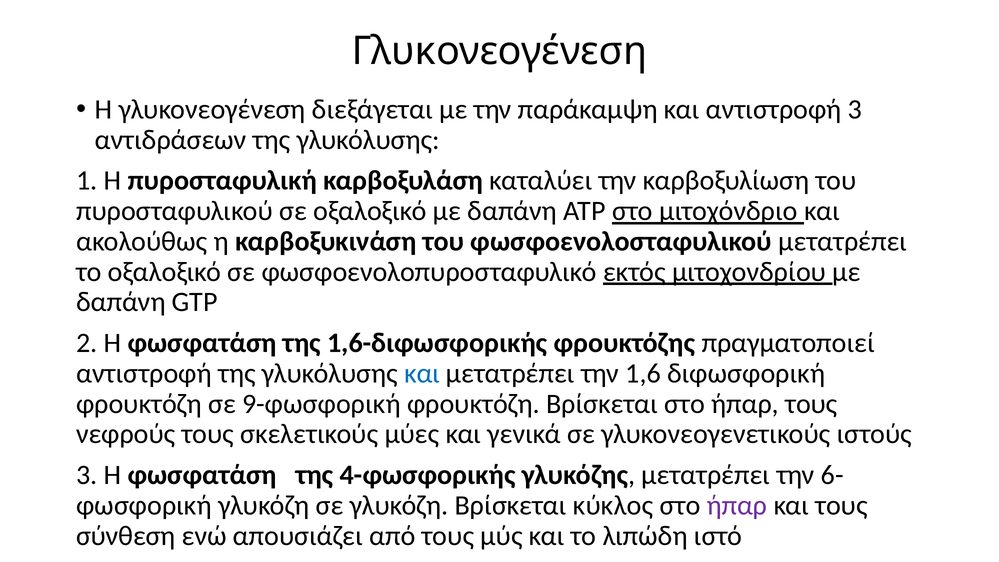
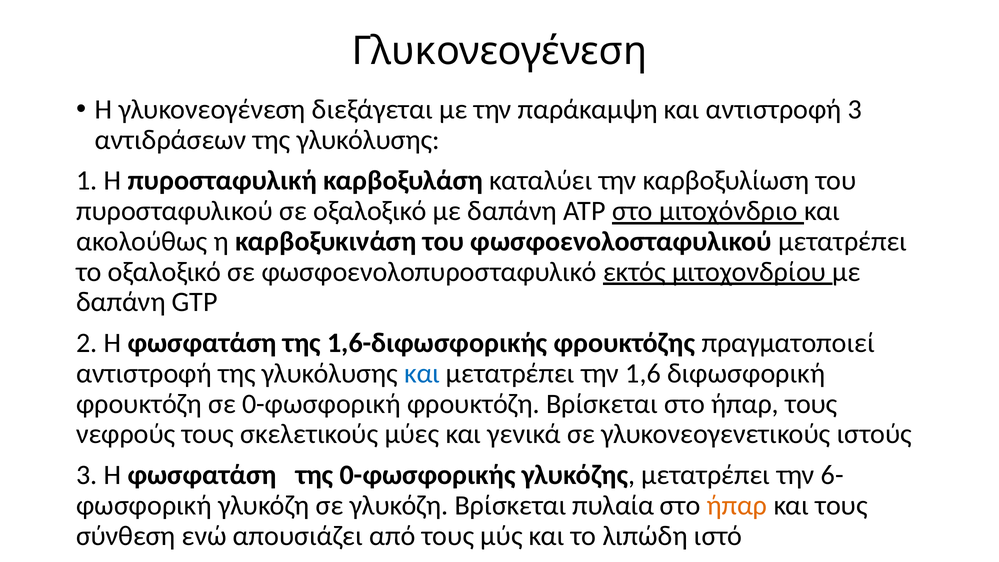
9-φωσφορική: 9-φωσφορική -> 0-φωσφορική
4-φωσφορικής: 4-φωσφορικής -> 0-φωσφορικής
κύκλος: κύκλος -> πυλαία
ήπαρ at (737, 505) colour: purple -> orange
